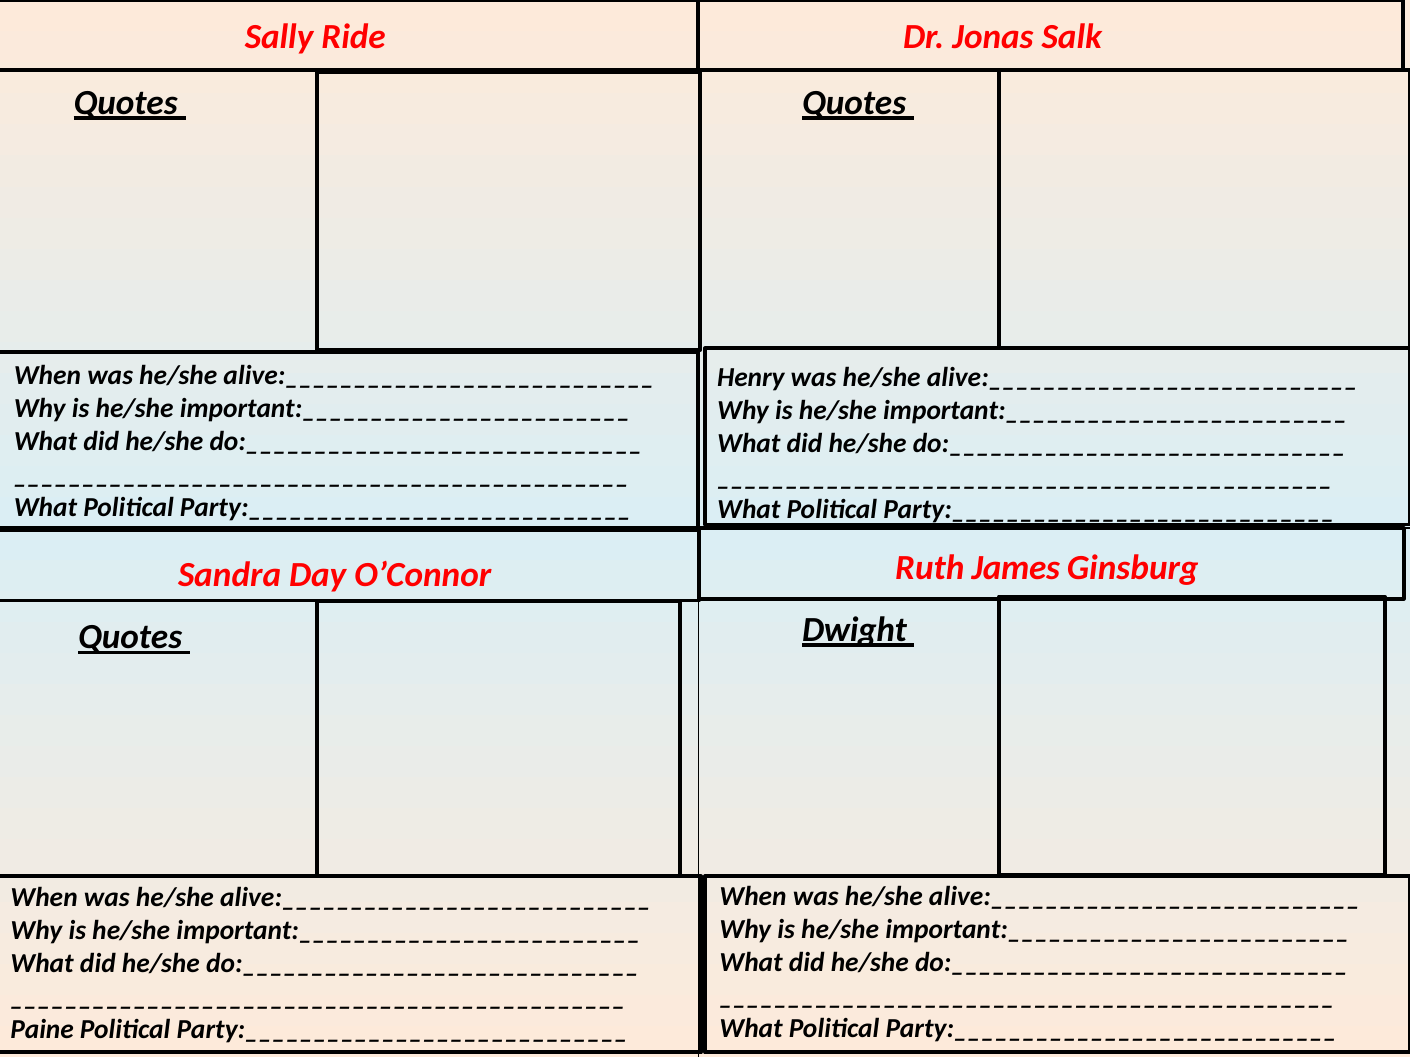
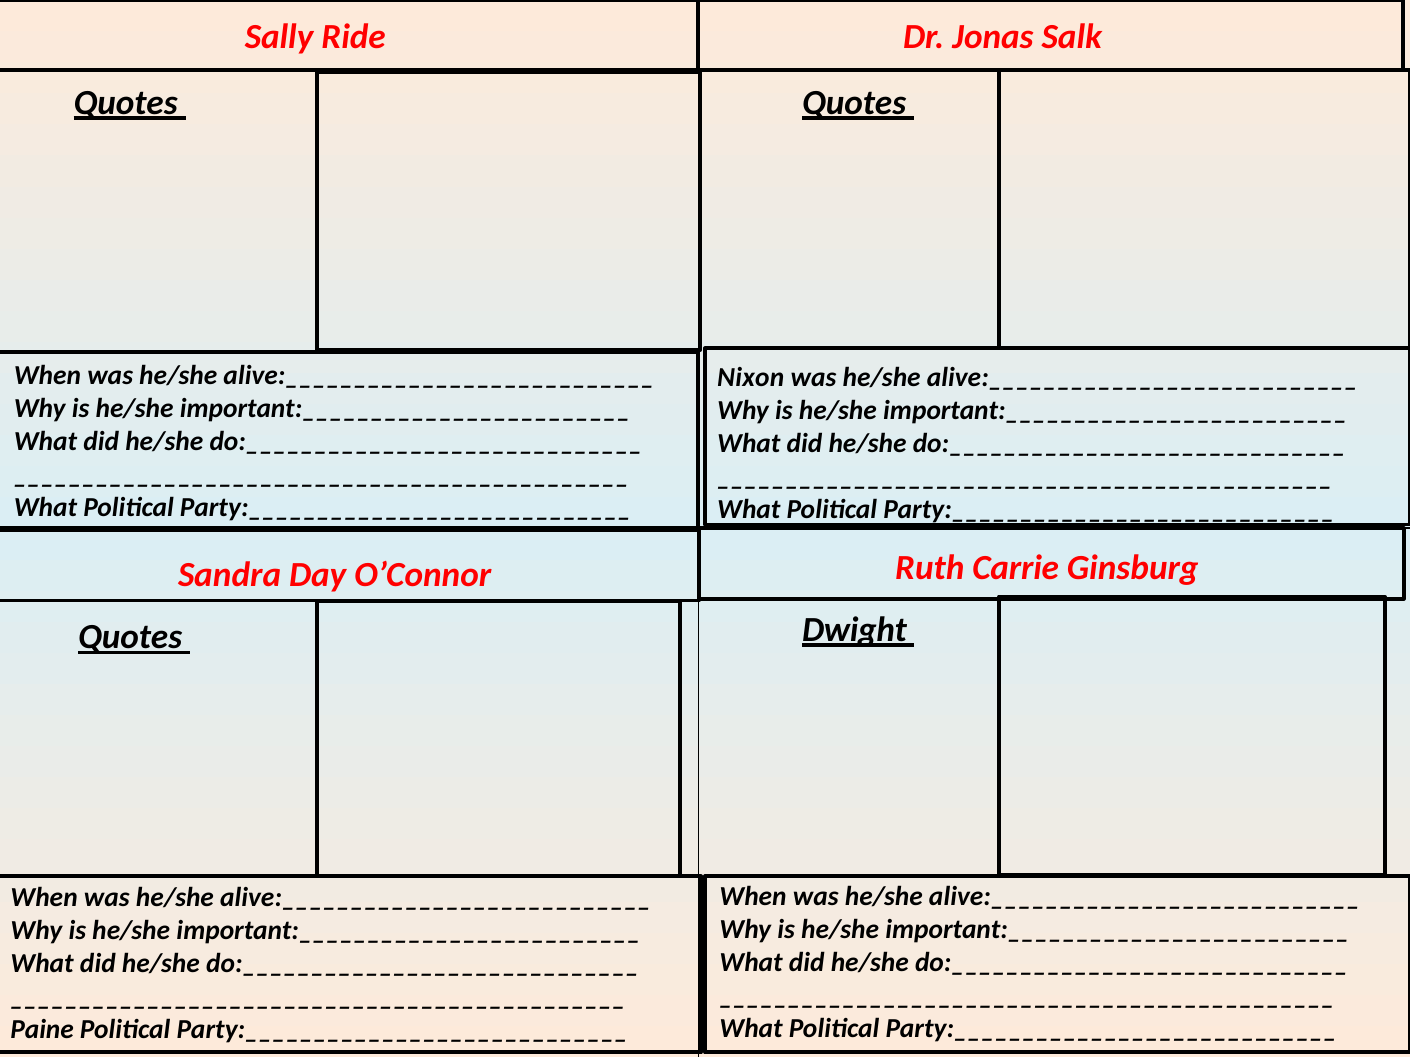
Henry: Henry -> Nixon
James: James -> Carrie
